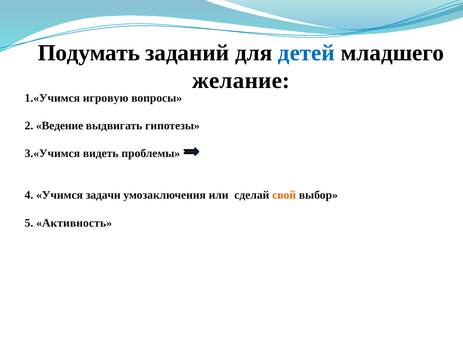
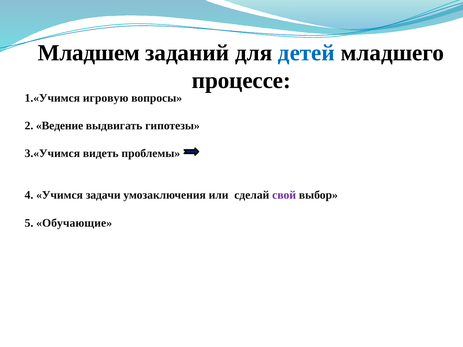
Подумать: Подумать -> Младшем
желание: желание -> процессе
свой colour: orange -> purple
Активность: Активность -> Обучающие
